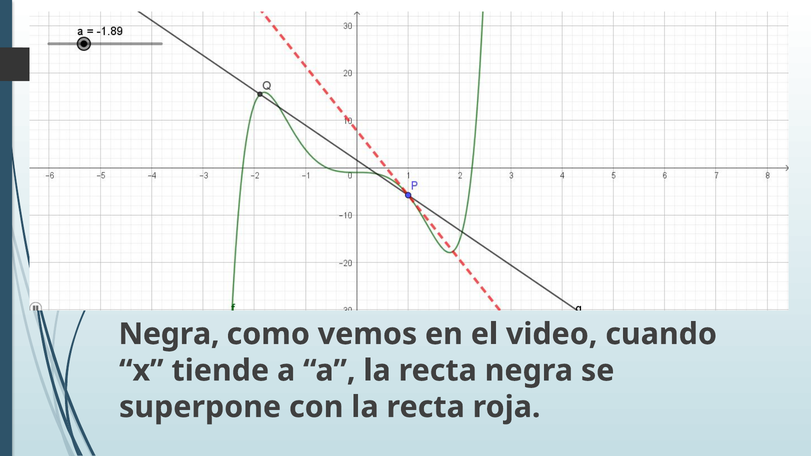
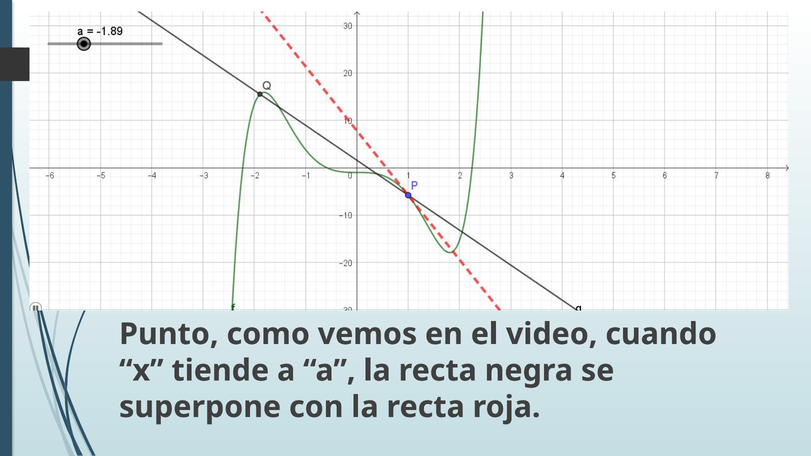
Negra at (169, 334): Negra -> Punto
